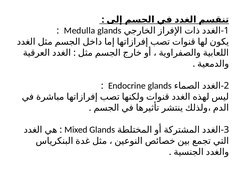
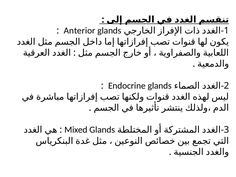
Medulla: Medulla -> Anterior
